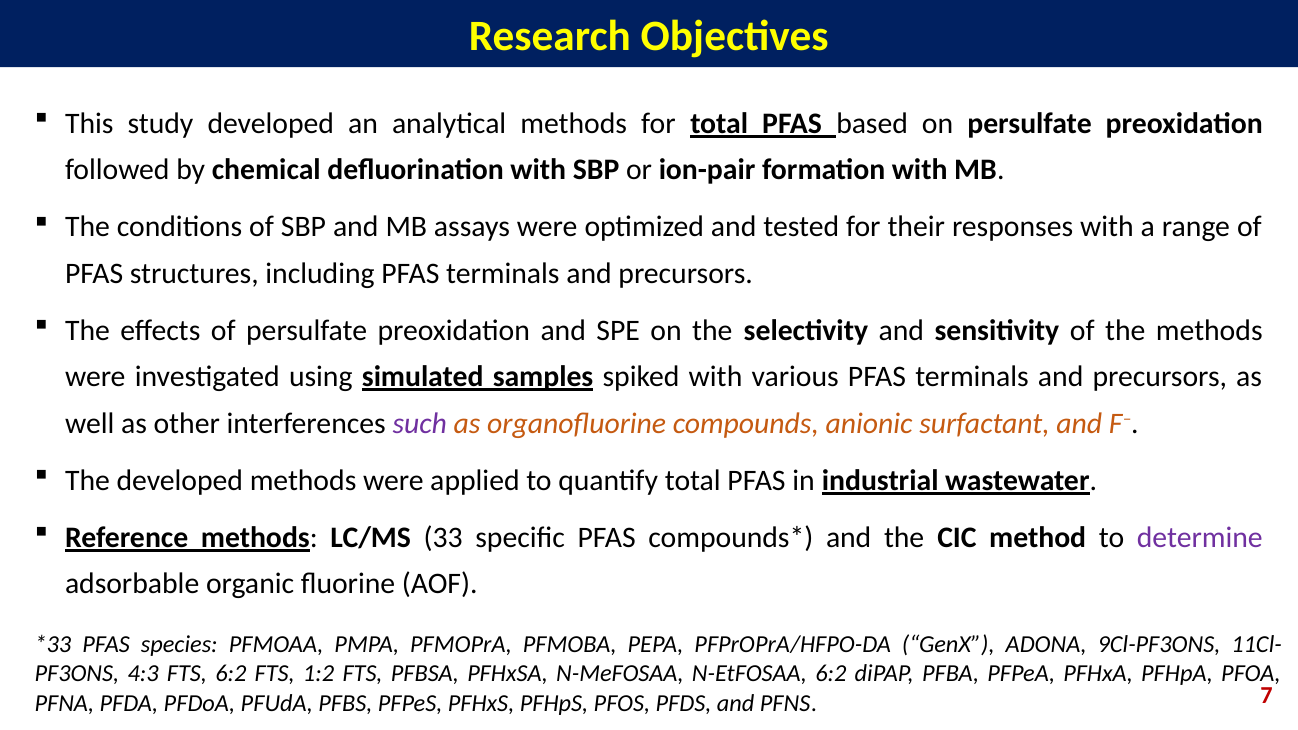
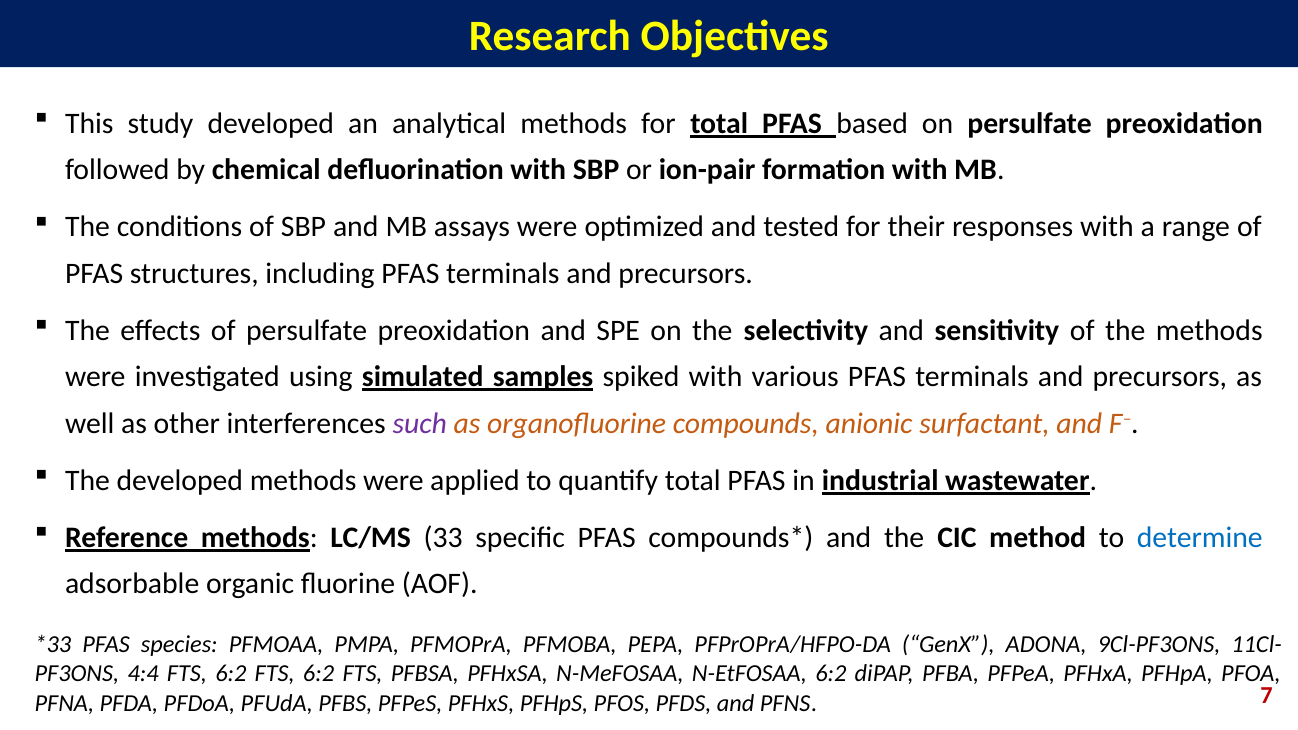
determine colour: purple -> blue
4:3: 4:3 -> 4:4
6:2 FTS 1:2: 1:2 -> 6:2
